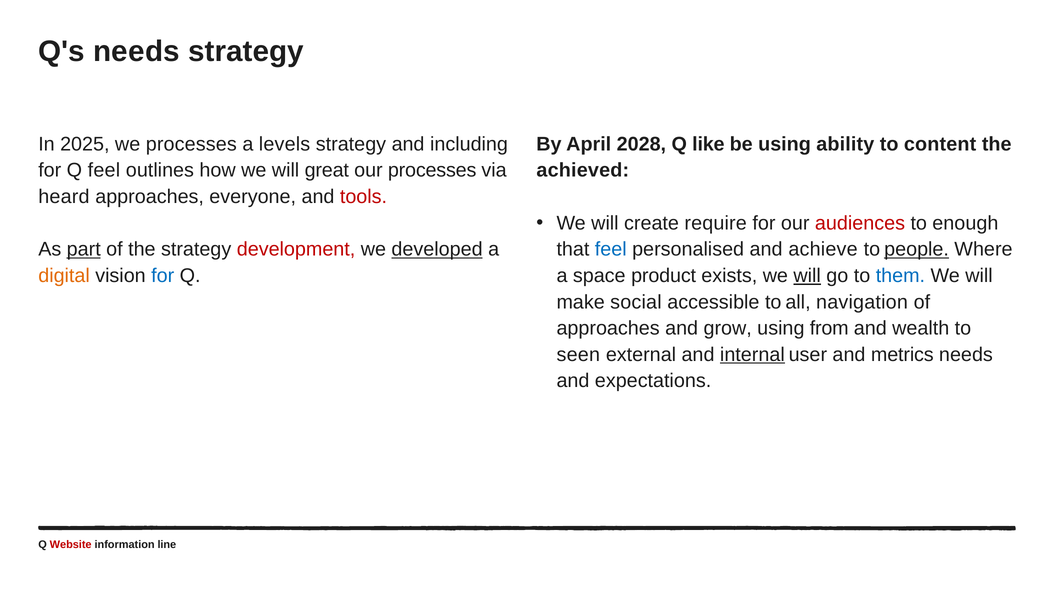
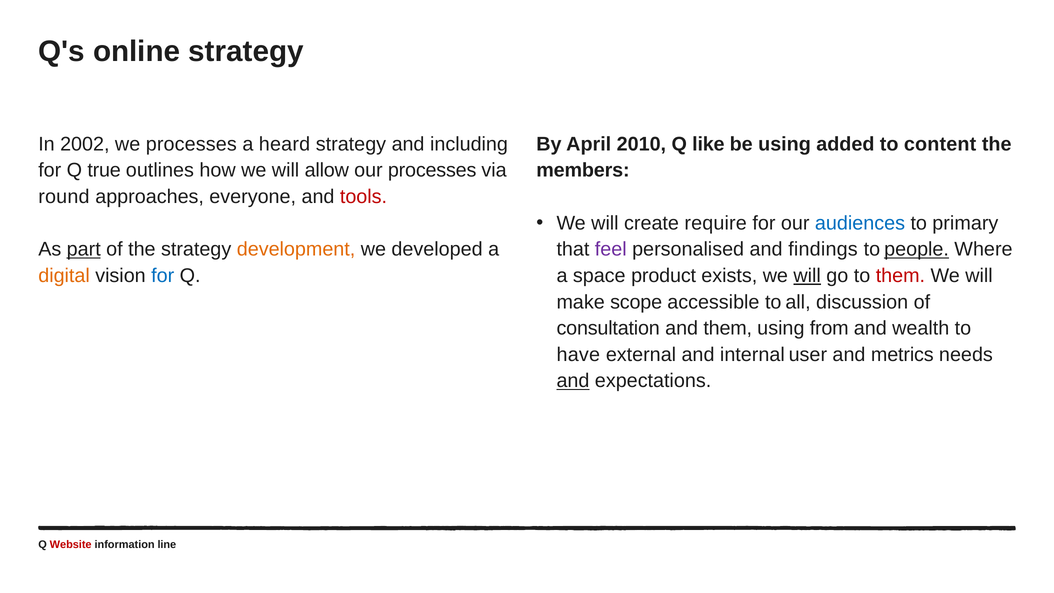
Q's needs: needs -> online
2025: 2025 -> 2002
levels: levels -> heard
2028: 2028 -> 2010
ability: ability -> added
Q feel: feel -> true
great: great -> allow
achieved: achieved -> members
heard: heard -> round
audiences colour: red -> blue
enough: enough -> primary
development colour: red -> orange
developed underline: present -> none
feel at (611, 249) colour: blue -> purple
achieve: achieve -> findings
them at (900, 276) colour: blue -> red
social: social -> scope
navigation: navigation -> discussion
approaches at (608, 328): approaches -> consultation
and grow: grow -> them
seen: seen -> have
internal underline: present -> none
and at (573, 381) underline: none -> present
